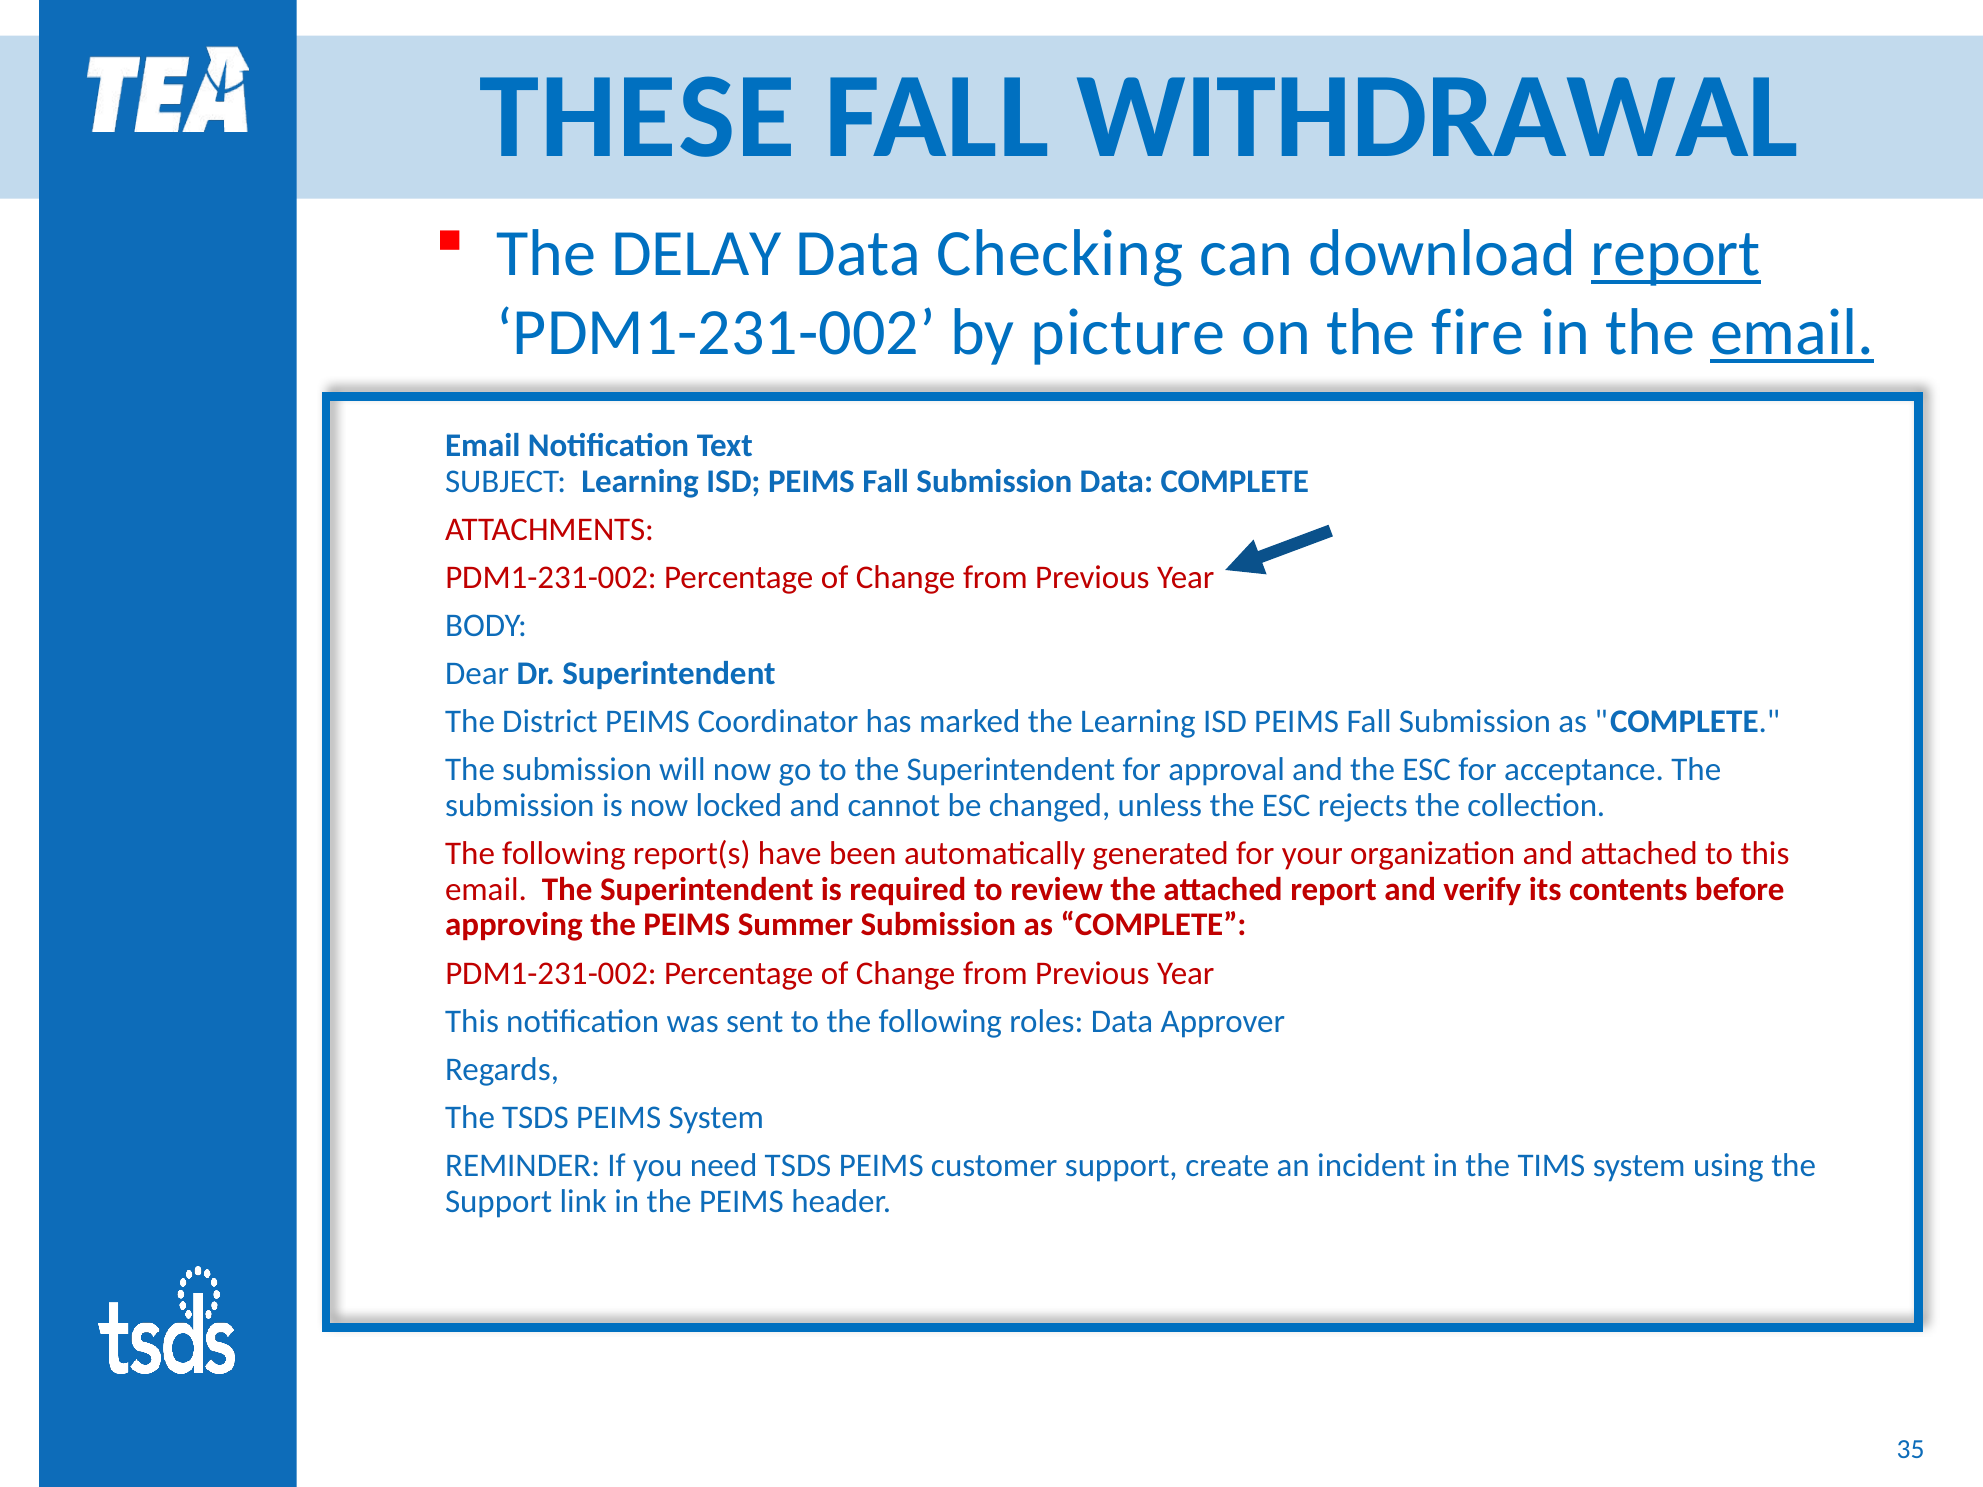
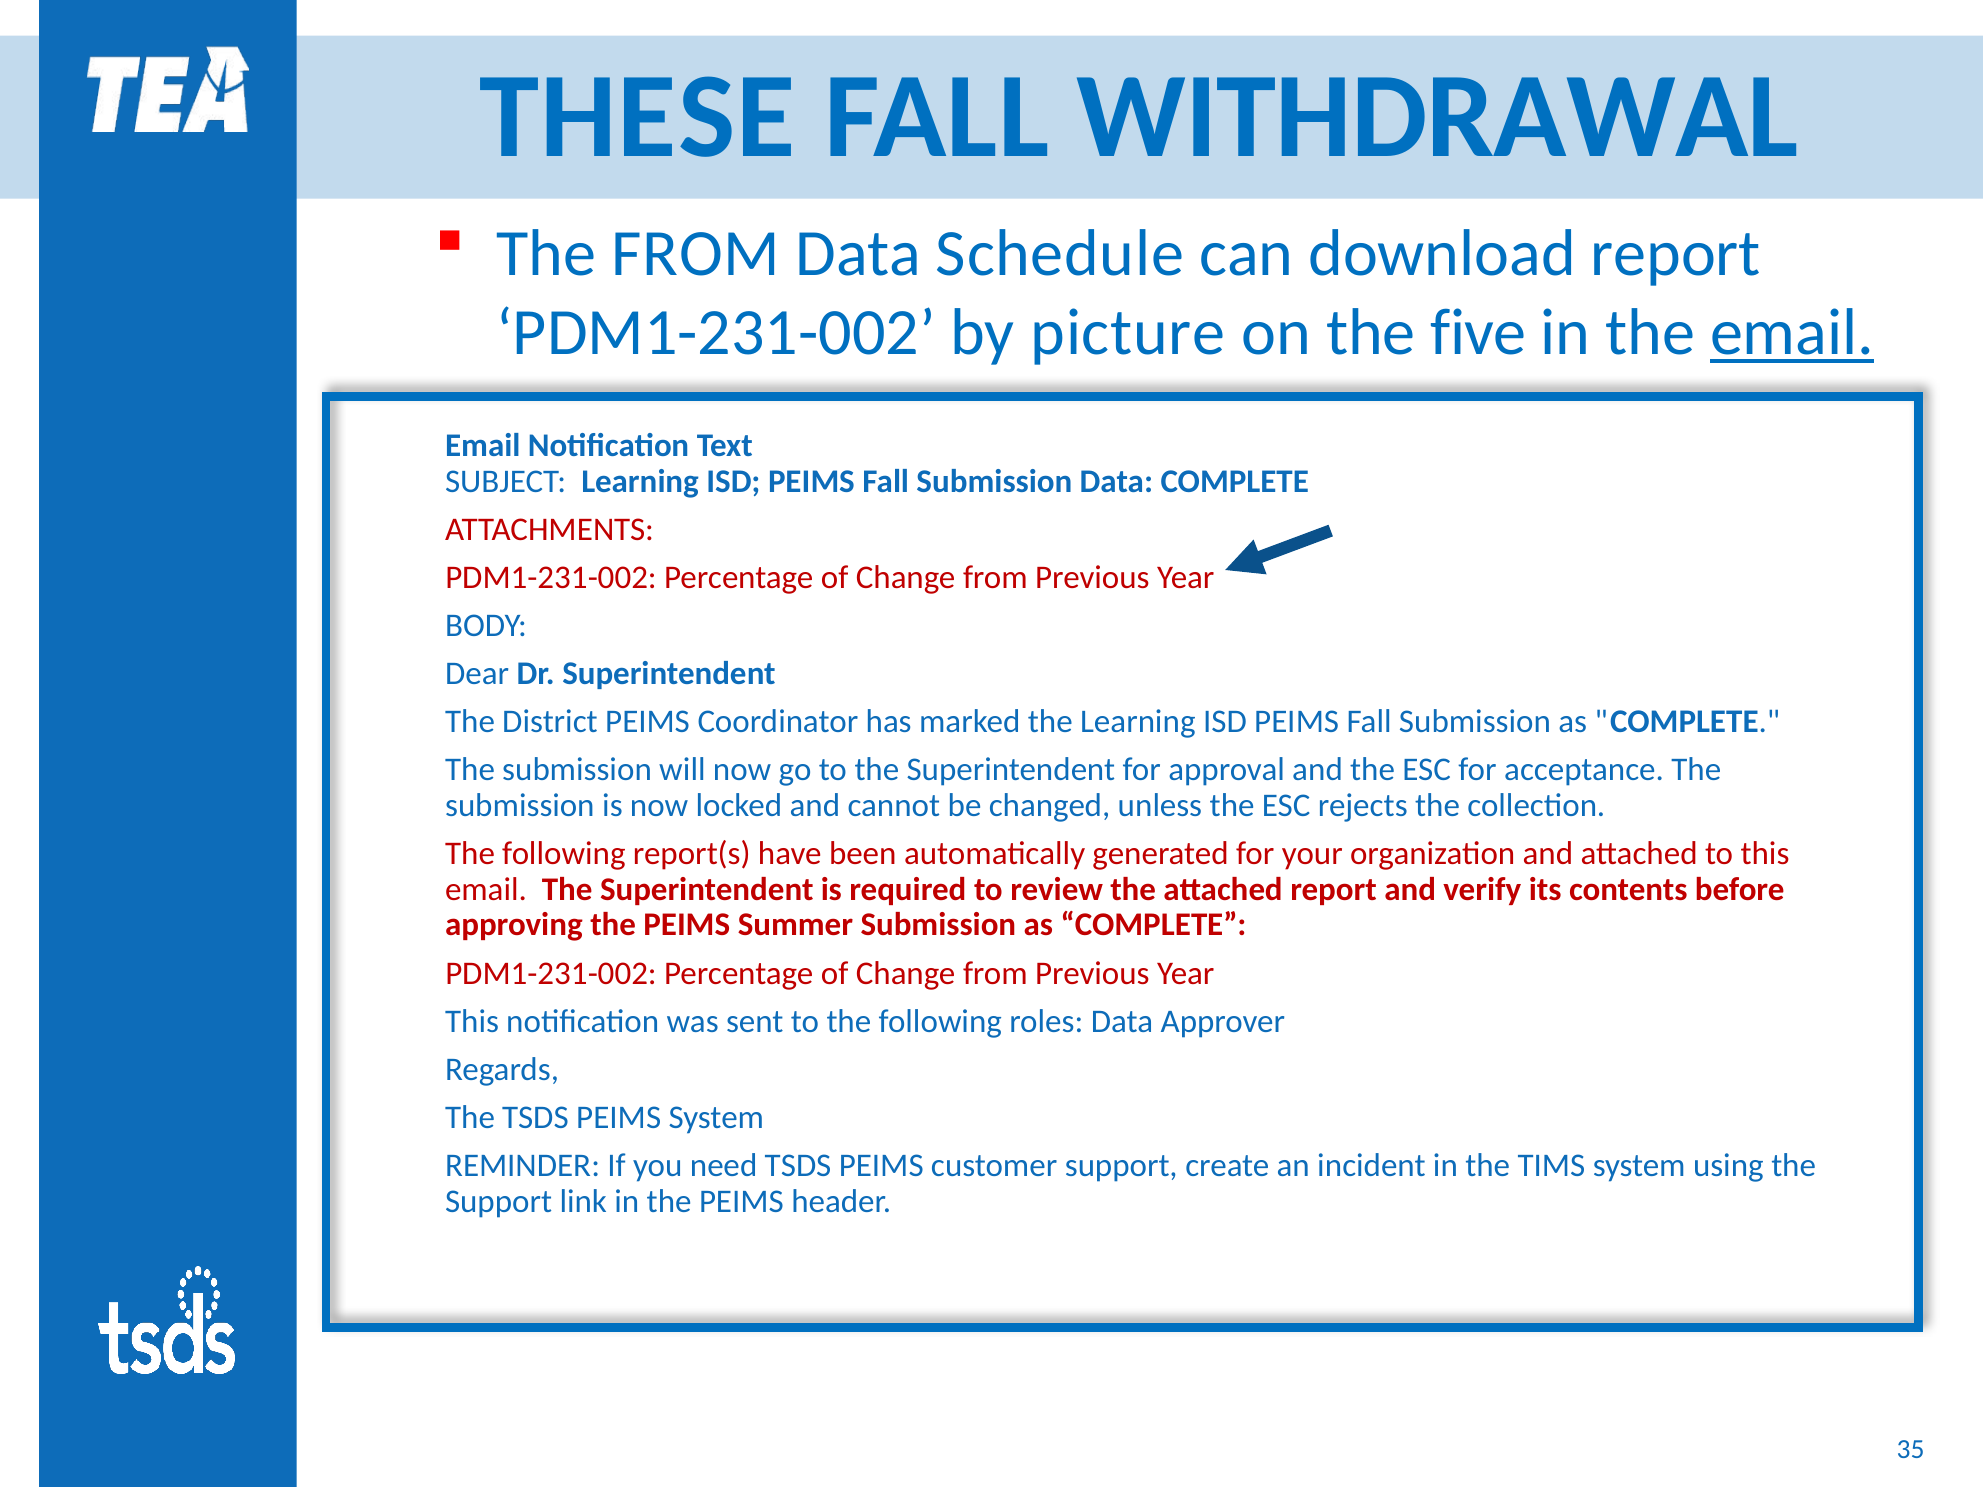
The DELAY: DELAY -> FROM
Checking: Checking -> Schedule
report at (1676, 253) underline: present -> none
fire: fire -> five
